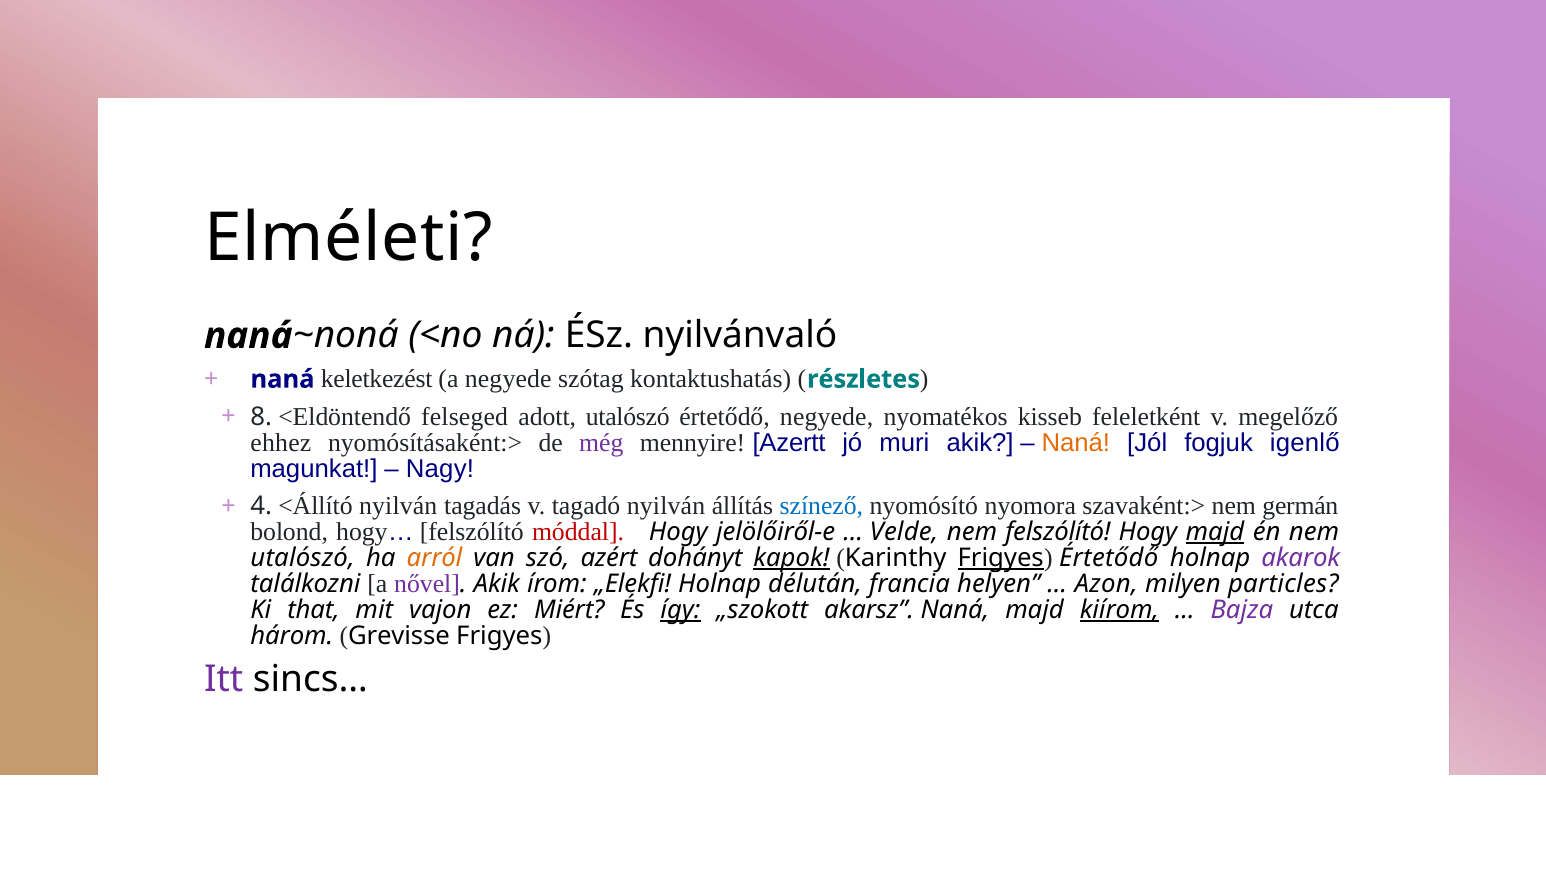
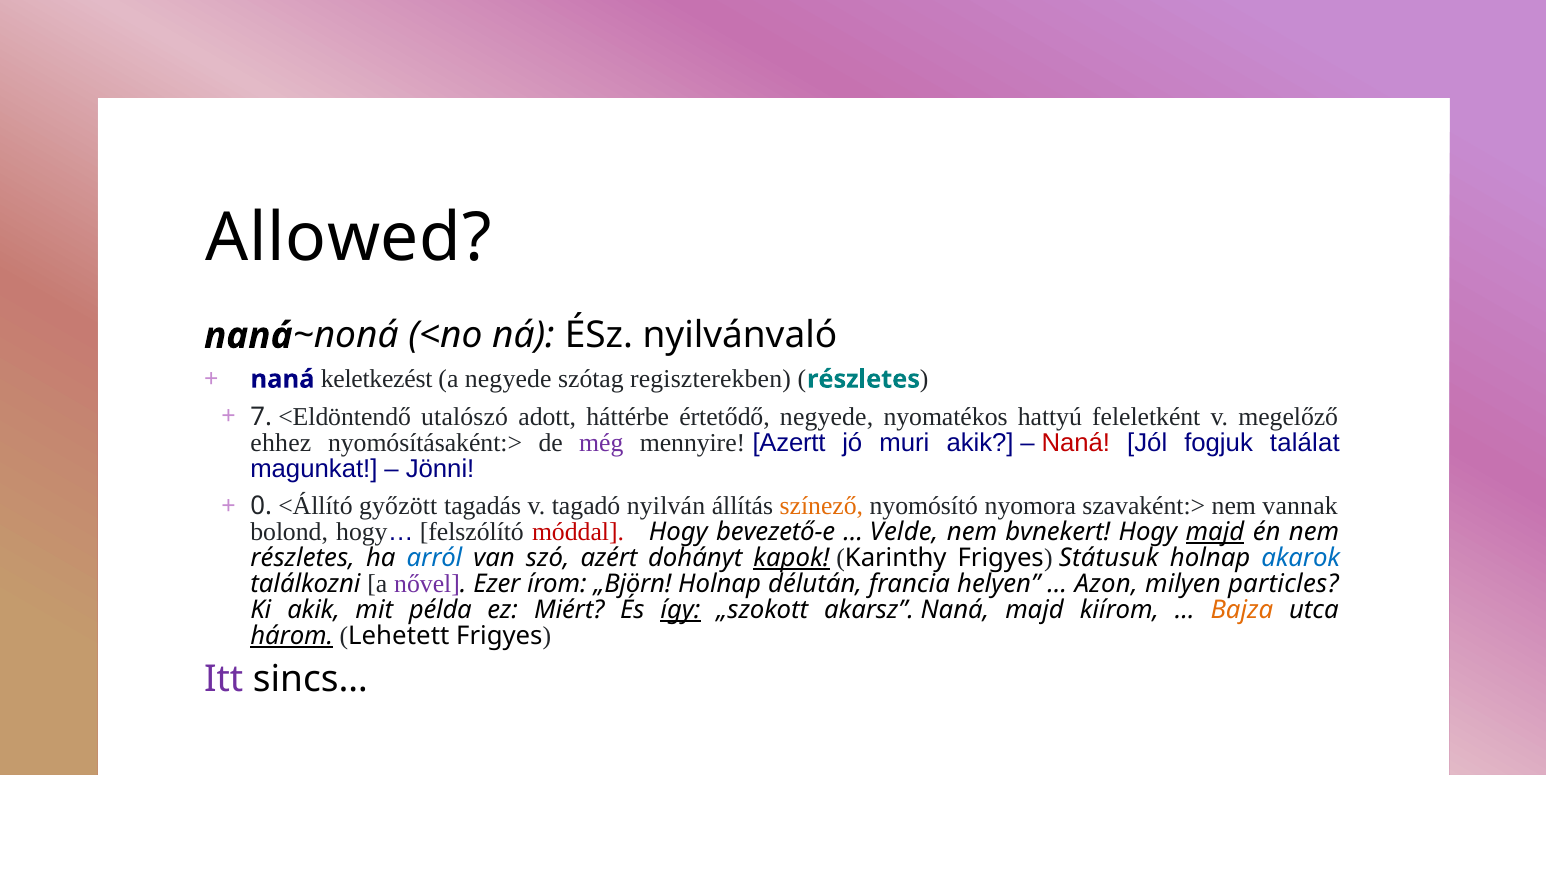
Elméleti: Elméleti -> Allowed
kontaktushatás: kontaktushatás -> regiszterekben
8: 8 -> 7
felseged: felseged -> utalószó
adott utalószó: utalószó -> háttérbe
kisseb: kisseb -> hattyú
Naná at (1076, 442) colour: orange -> red
igenlő: igenlő -> találat
Nagy: Nagy -> Jönni
4: 4 -> 0
<Állító nyilván: nyilván -> győzött
színező colour: blue -> orange
germán: germán -> vannak
jelölőiről-e: jelölőiről-e -> bevezető-e
nem felszólító: felszólító -> bvnekert
utalószó at (303, 558): utalószó -> részletes
arról colour: orange -> blue
Frigyes at (1001, 558) underline: present -> none
Értetődő at (1109, 558): Értetődő -> Státusuk
akarok colour: purple -> blue
Akik at (497, 584): Akik -> Ezer
„Elekfi: „Elekfi -> „Björn
Ki that: that -> akik
vajon: vajon -> példa
kiírom underline: present -> none
Bajza colour: purple -> orange
három underline: none -> present
Grevisse: Grevisse -> Lehetett
